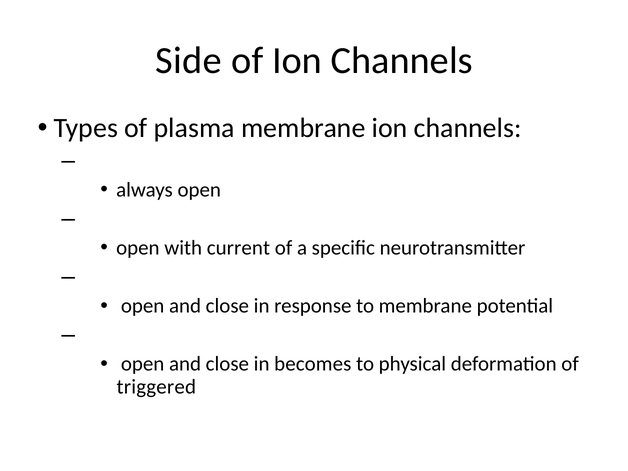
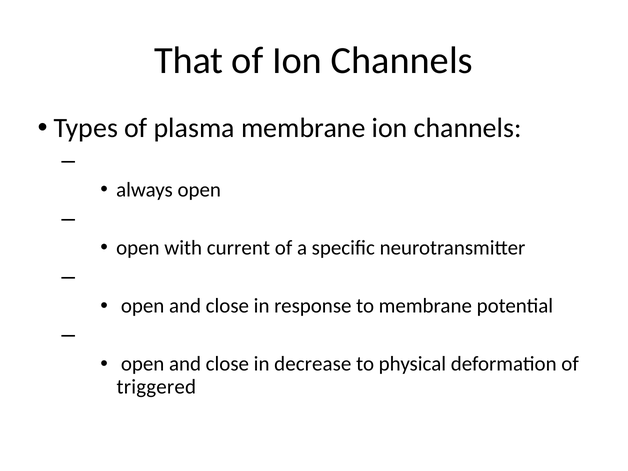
Side: Side -> That
becomes: becomes -> decrease
